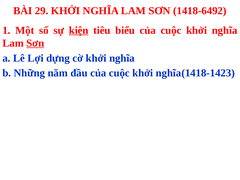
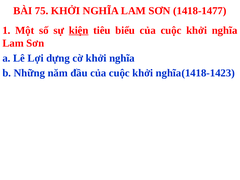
29: 29 -> 75
1418-6492: 1418-6492 -> 1418-1477
Sơn at (35, 43) underline: present -> none
